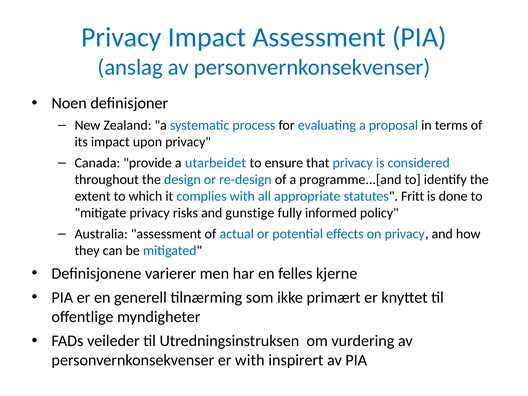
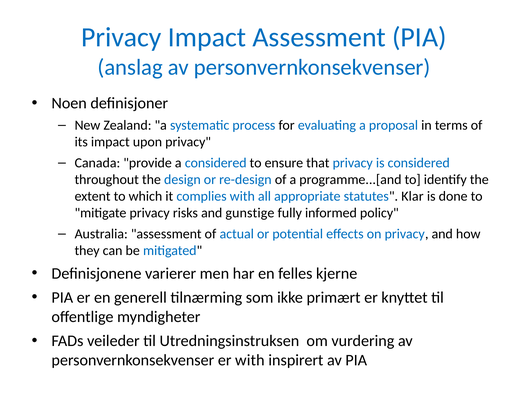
a utarbeidet: utarbeidet -> considered
Fritt: Fritt -> Klar
